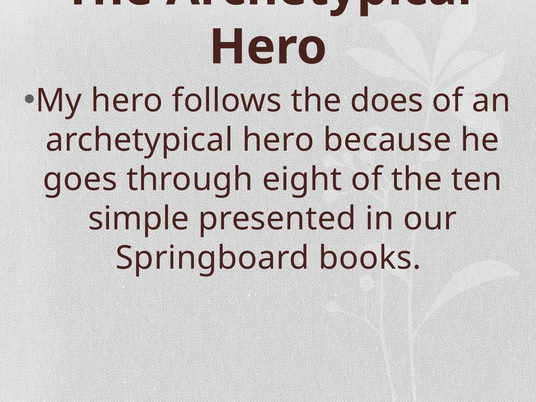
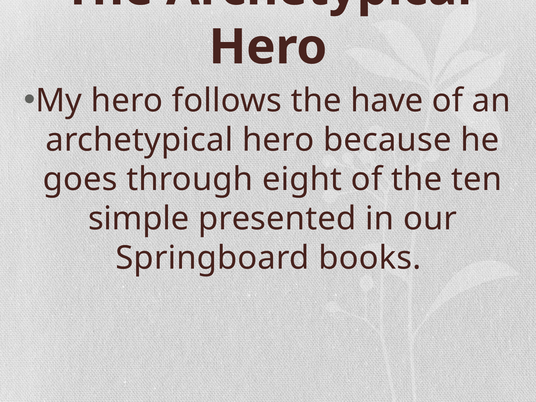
does: does -> have
